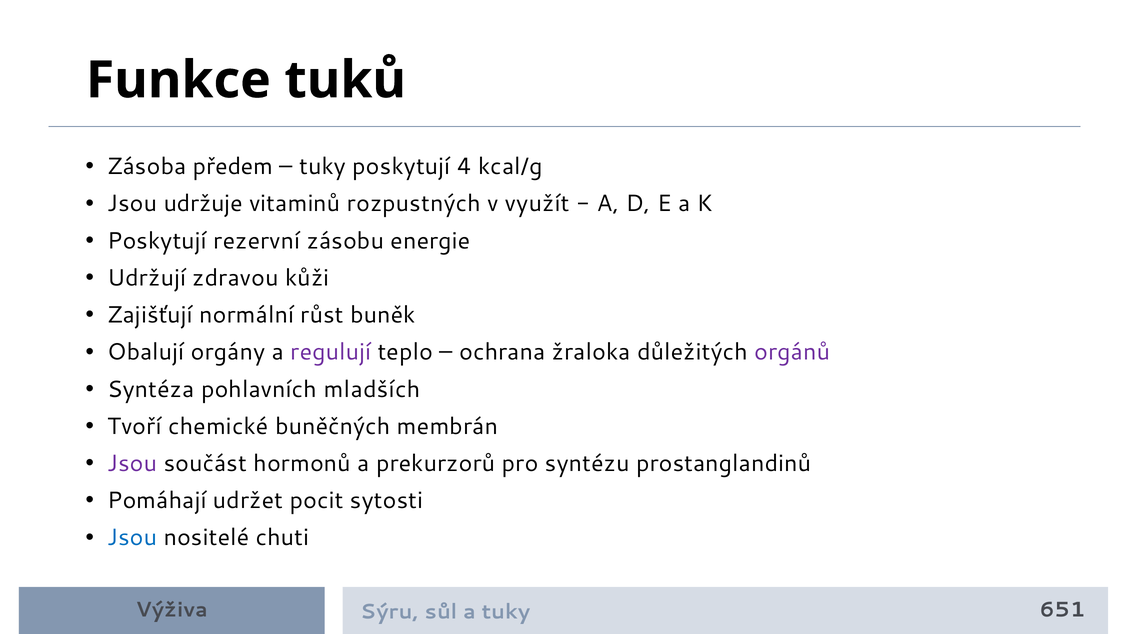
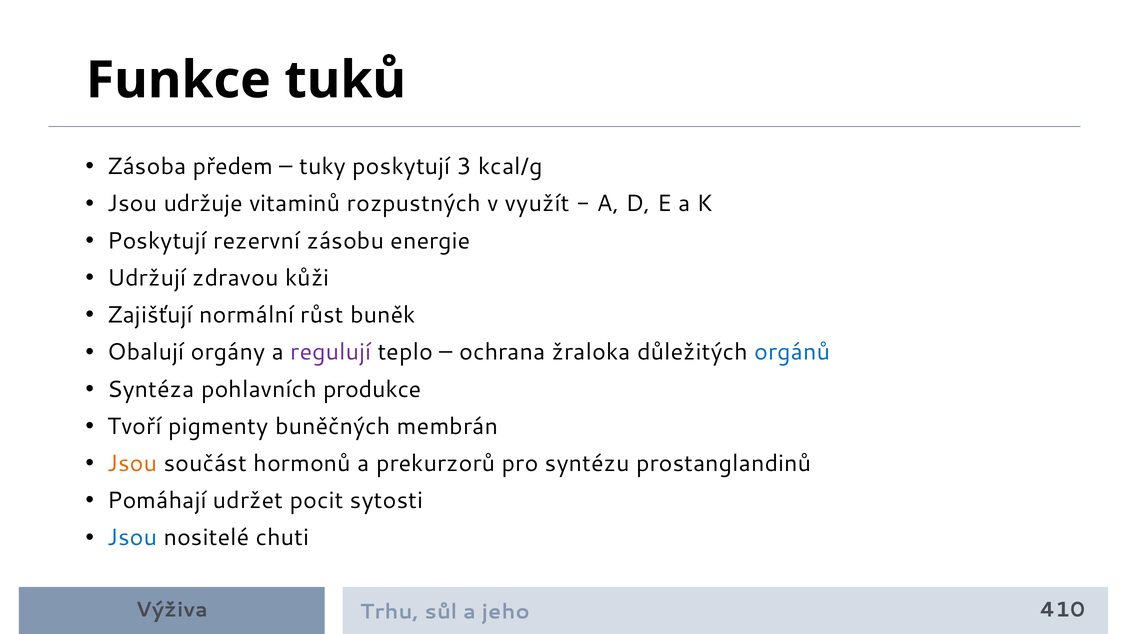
4: 4 -> 3
orgánů colour: purple -> blue
mladších: mladších -> produkce
chemické: chemické -> pigmenty
Jsou at (132, 463) colour: purple -> orange
651: 651 -> 410
Sýru: Sýru -> Trhu
a tuky: tuky -> jeho
